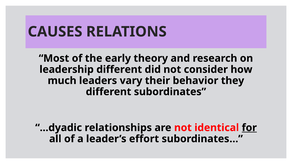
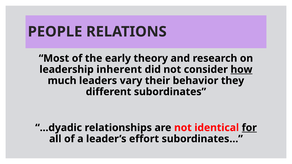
CAUSES: CAUSES -> PEOPLE
leadership different: different -> inherent
how underline: none -> present
